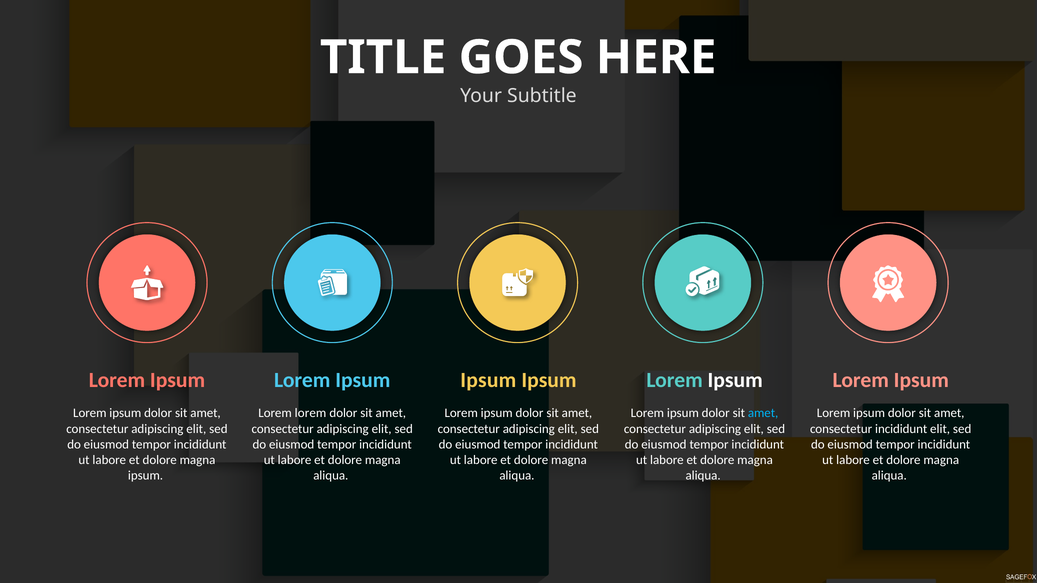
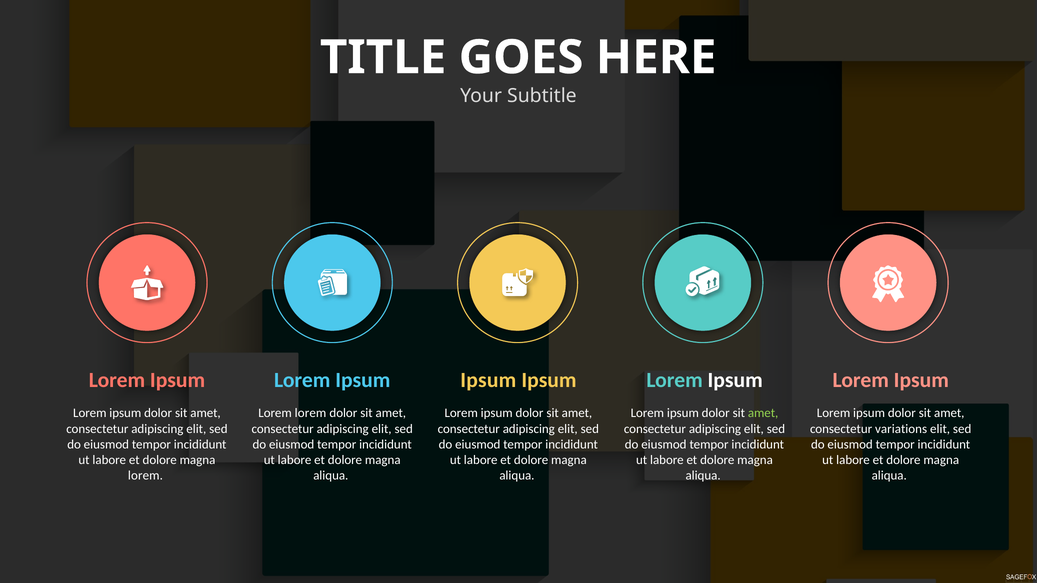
amet at (763, 413) colour: light blue -> light green
consectetur incididunt: incididunt -> variations
ipsum at (146, 476): ipsum -> lorem
